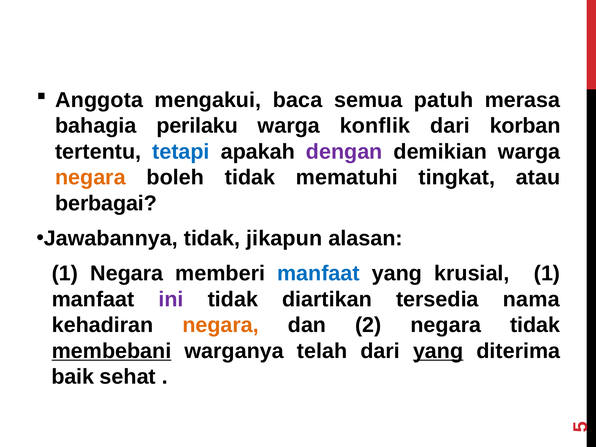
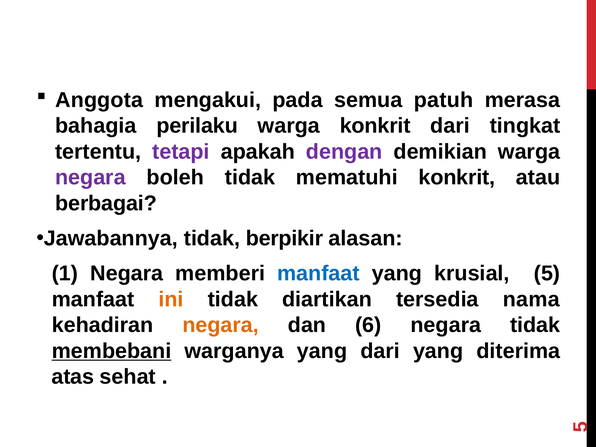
baca: baca -> pada
warga konflik: konflik -> konkrit
korban: korban -> tingkat
tetapi colour: blue -> purple
negara at (90, 178) colour: orange -> purple
mematuhi tingkat: tingkat -> konkrit
jikapun: jikapun -> berpikir
krusial 1: 1 -> 5
ini colour: purple -> orange
2: 2 -> 6
warganya telah: telah -> yang
yang at (438, 351) underline: present -> none
baik: baik -> atas
